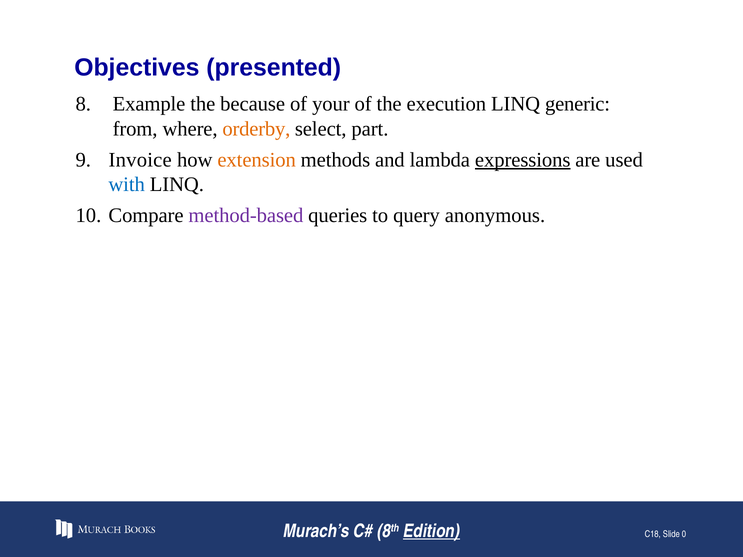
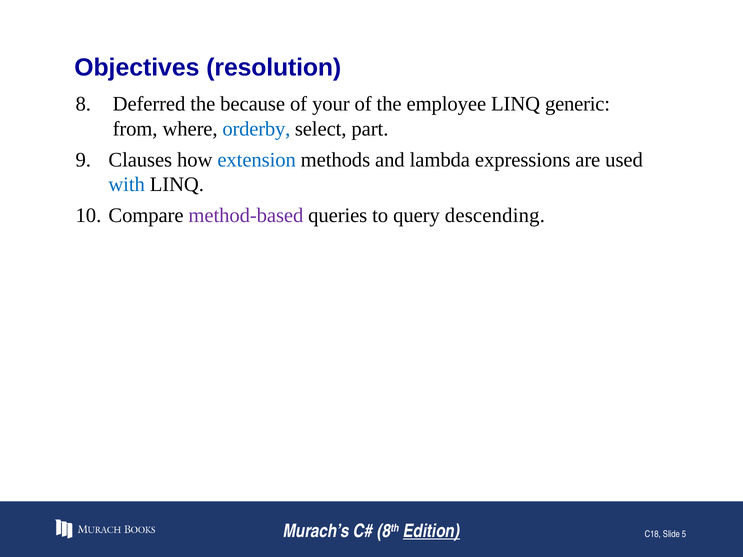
presented: presented -> resolution
Example: Example -> Deferred
execution: execution -> employee
orderby colour: orange -> blue
Invoice: Invoice -> Clauses
extension colour: orange -> blue
expressions underline: present -> none
anonymous: anonymous -> descending
0: 0 -> 5
